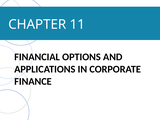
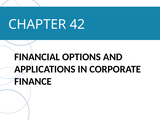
11: 11 -> 42
